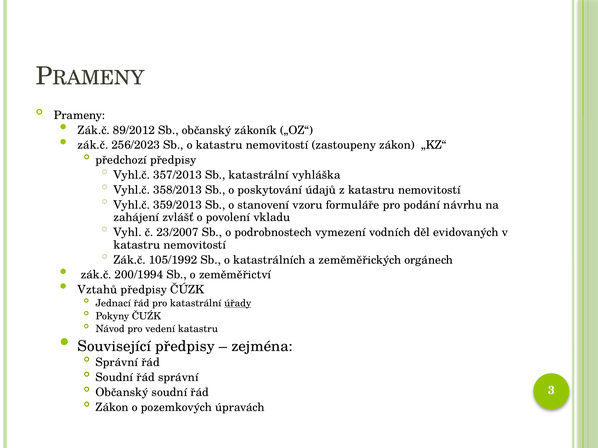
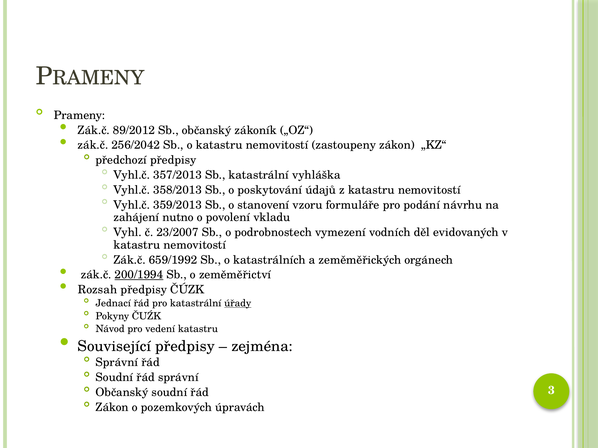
256/2023: 256/2023 -> 256/2042
zvlášť: zvlášť -> nutno
105/1992: 105/1992 -> 659/1992
200/1994 underline: none -> present
Vztahů: Vztahů -> Rozsah
